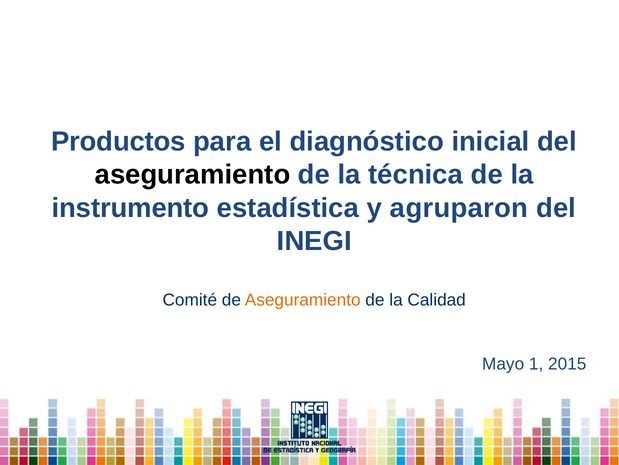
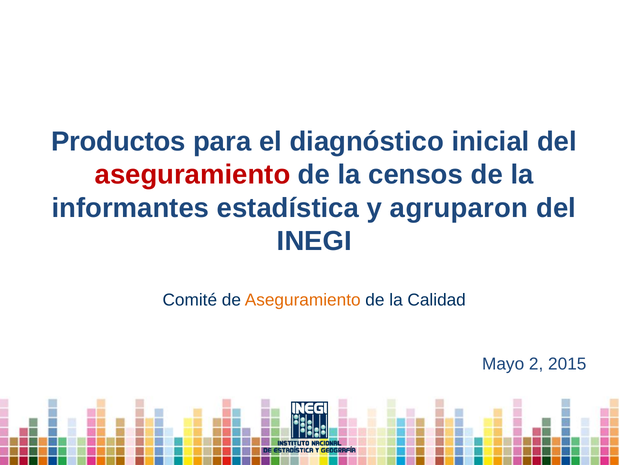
aseguramiento at (193, 175) colour: black -> red
técnica: técnica -> censos
instrumento: instrumento -> informantes
1: 1 -> 2
